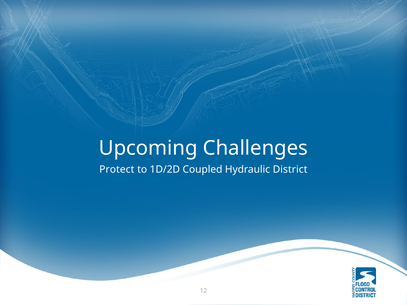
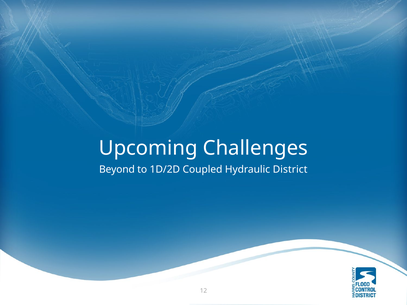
Protect: Protect -> Beyond
